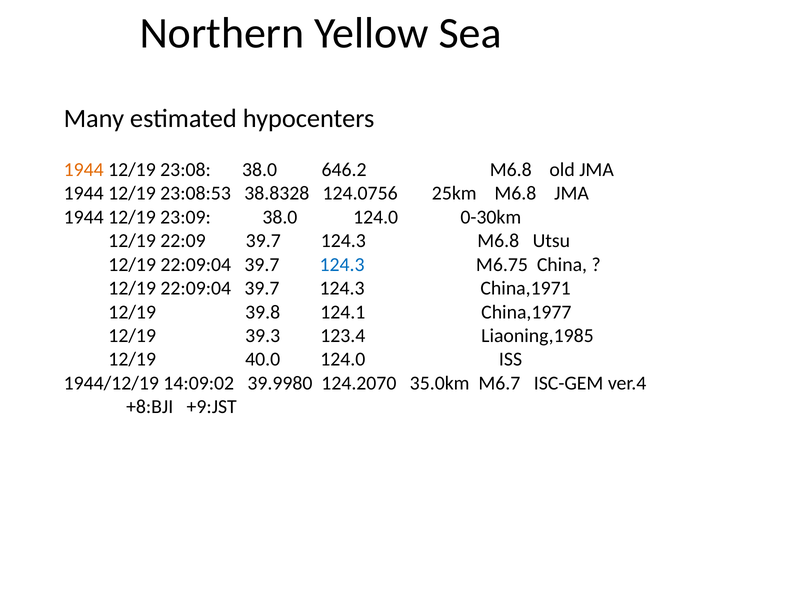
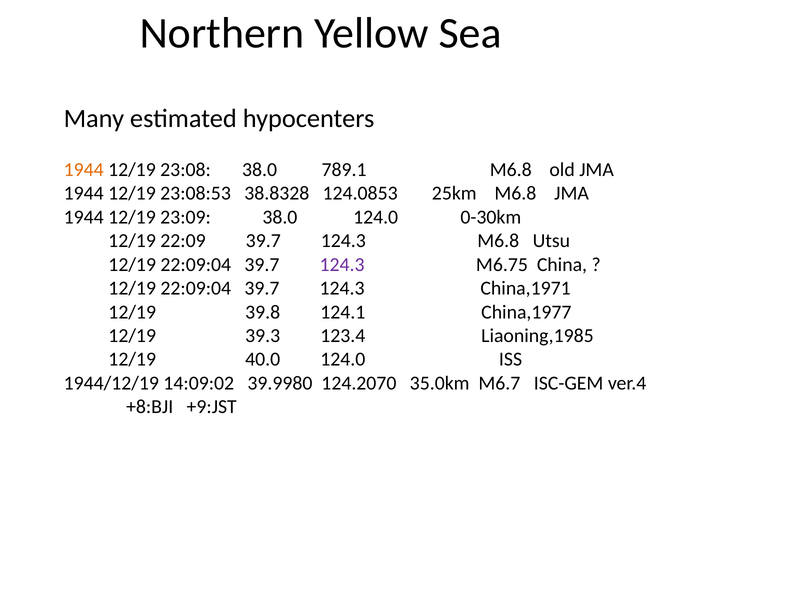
646.2: 646.2 -> 789.1
124.0756: 124.0756 -> 124.0853
124.3 at (342, 265) colour: blue -> purple
